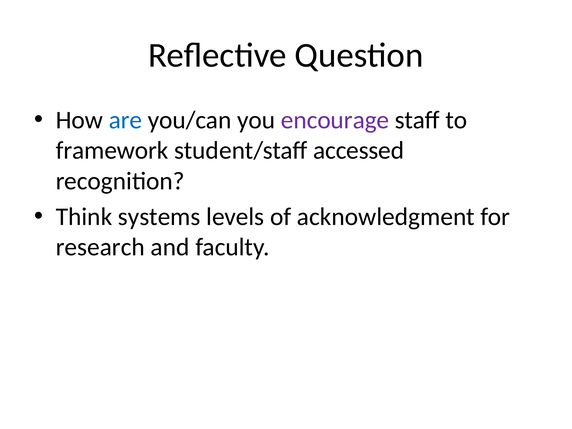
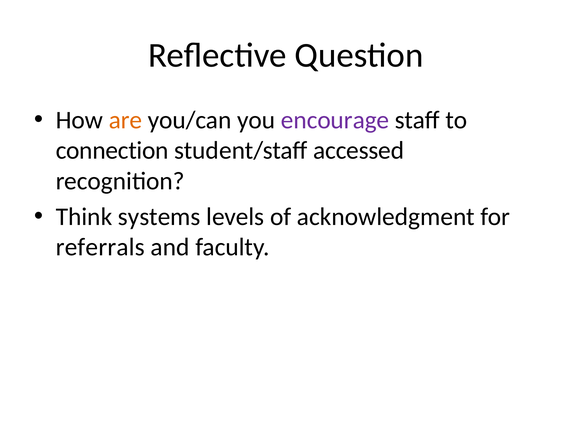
are colour: blue -> orange
framework: framework -> connection
research: research -> referrals
